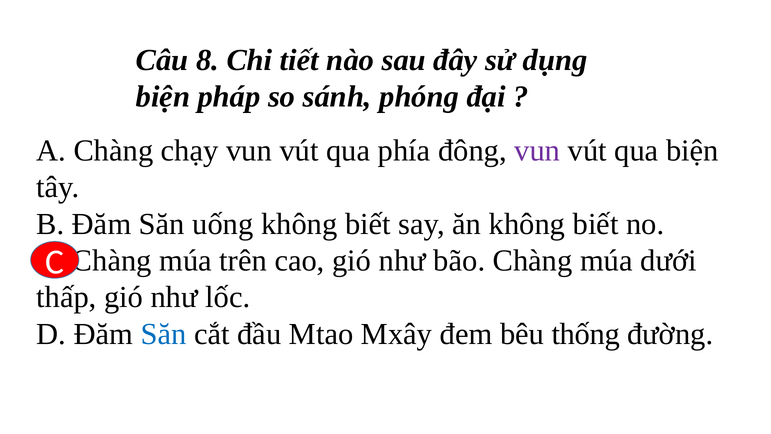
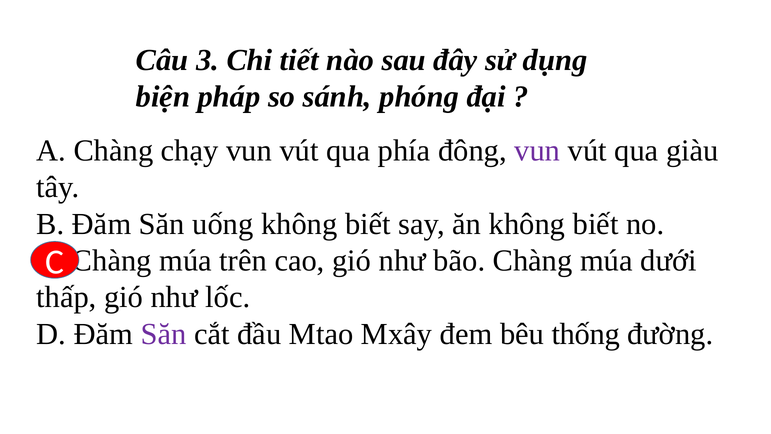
8: 8 -> 3
qua biện: biện -> giàu
Săn at (163, 334) colour: blue -> purple
